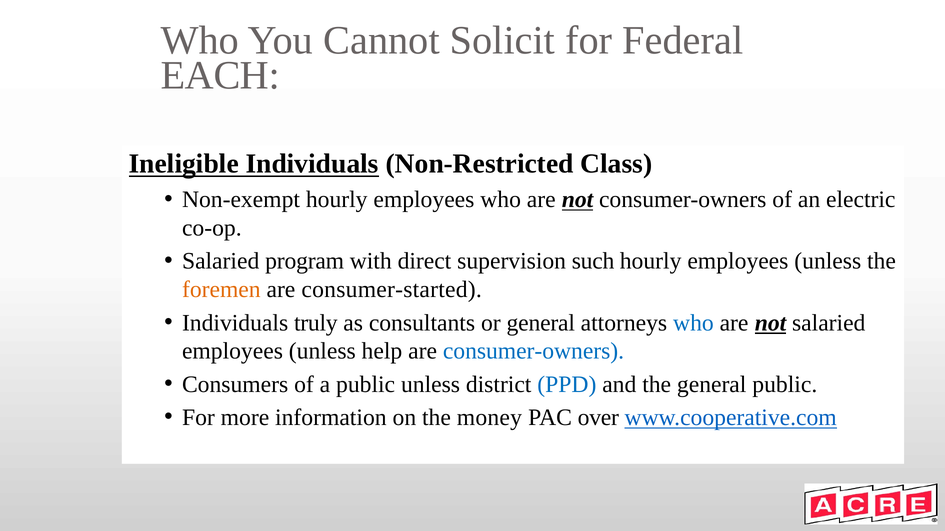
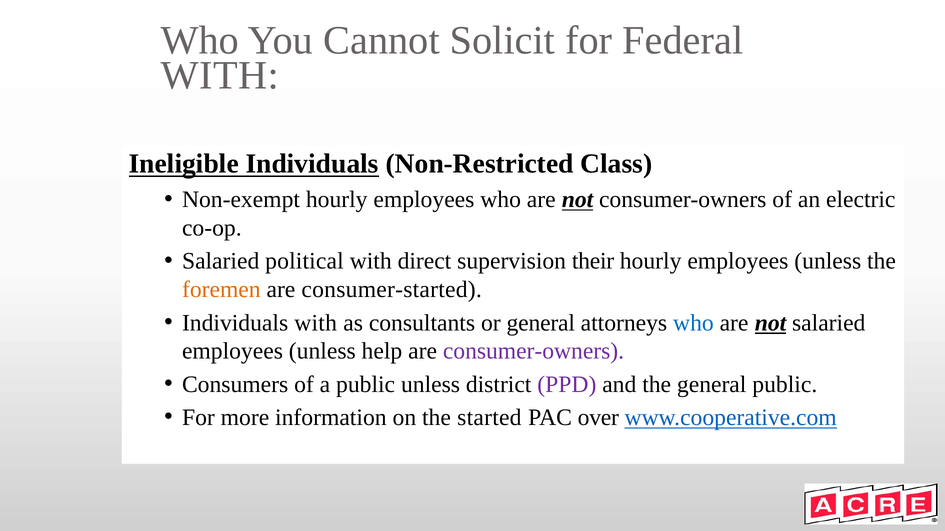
EACH at (220, 75): EACH -> WITH
program: program -> political
such: such -> their
Individuals truly: truly -> with
consumer-owners at (533, 351) colour: blue -> purple
PPD colour: blue -> purple
money: money -> started
